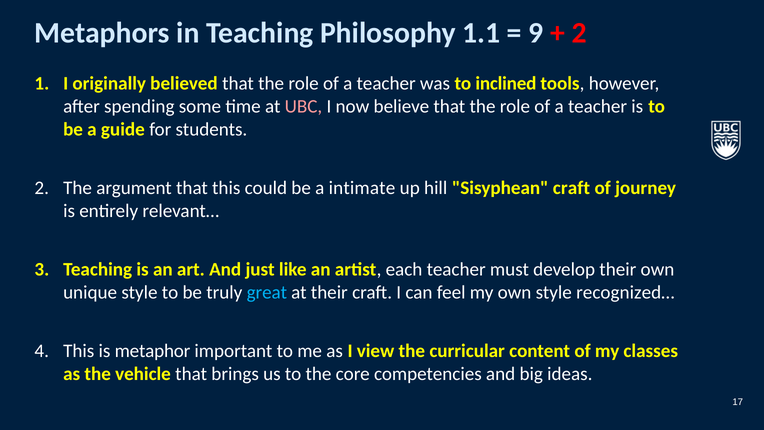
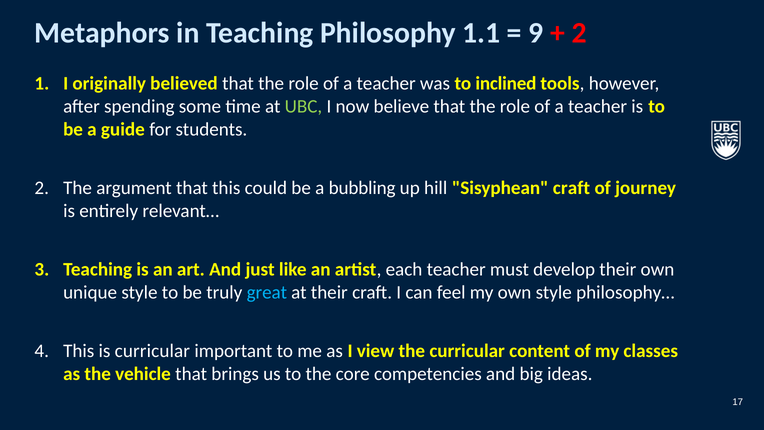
UBC colour: pink -> light green
intimate: intimate -> bubbling
recognized…: recognized… -> philosophy…
is metaphor: metaphor -> curricular
